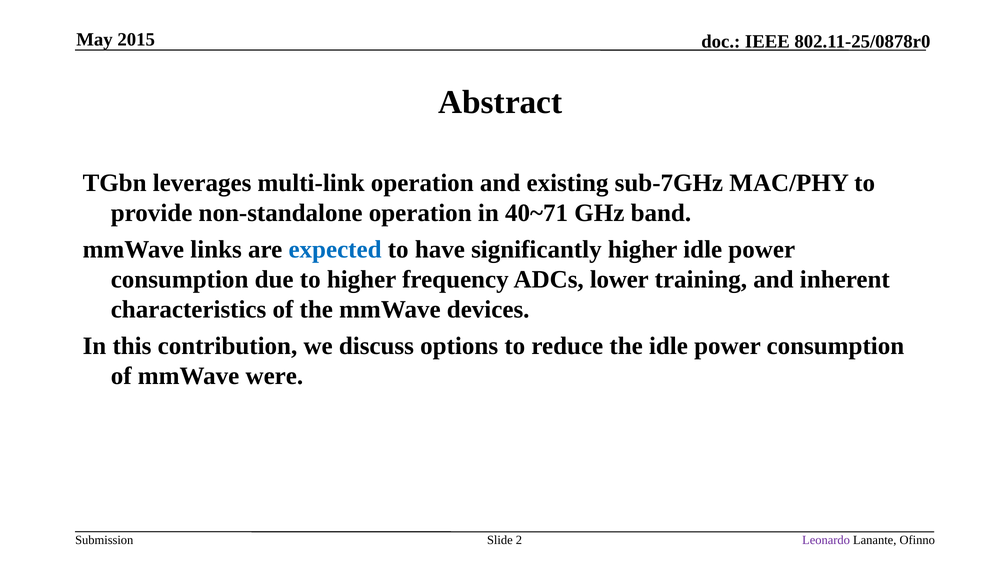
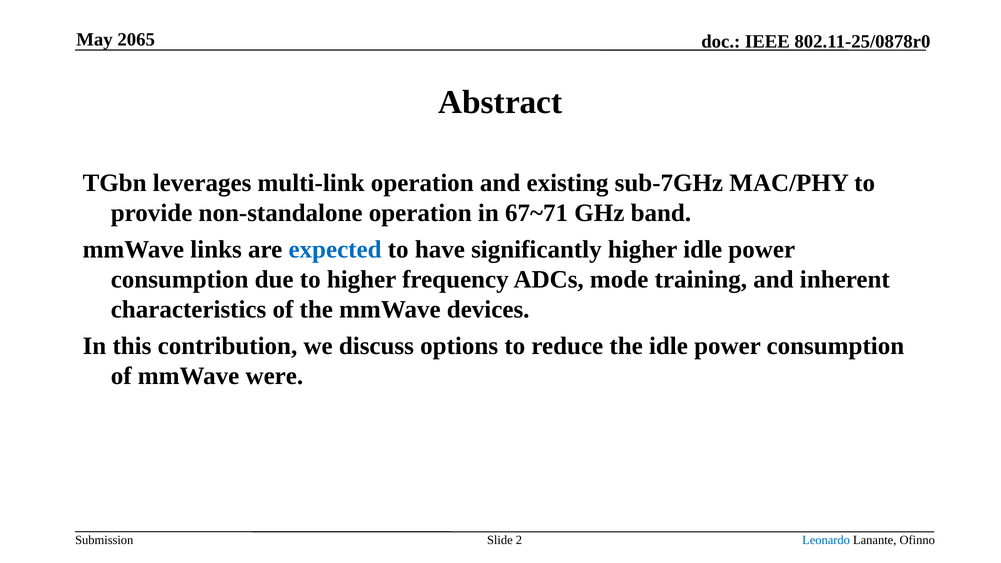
2015: 2015 -> 2065
40~71: 40~71 -> 67~71
lower: lower -> mode
Leonardo colour: purple -> blue
